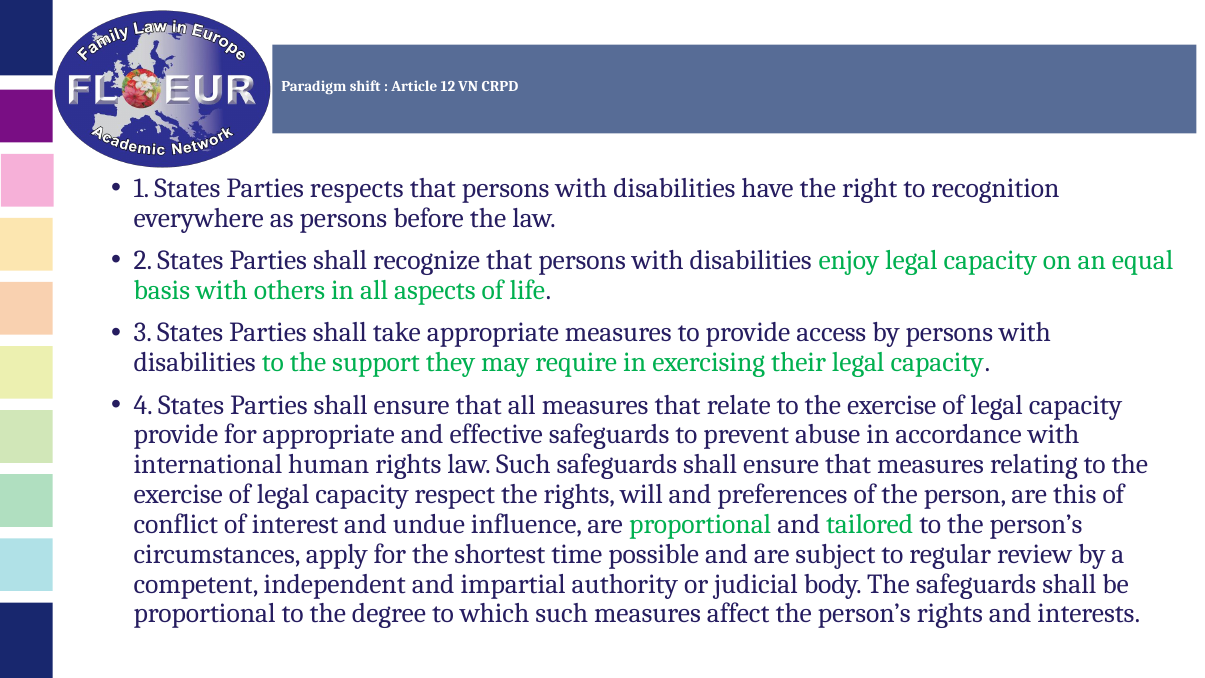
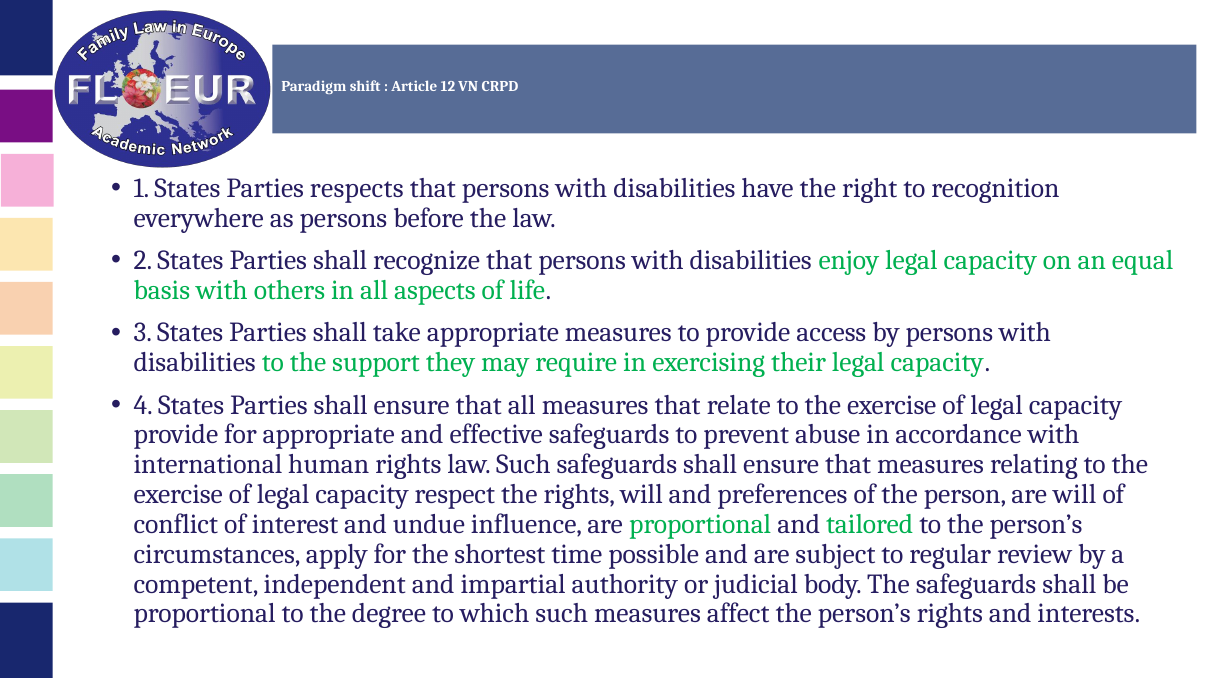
are this: this -> will
